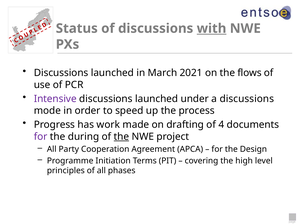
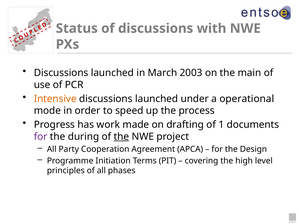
with underline: present -> none
2021: 2021 -> 2003
flows: flows -> main
Intensive colour: purple -> orange
a discussions: discussions -> operational
4: 4 -> 1
